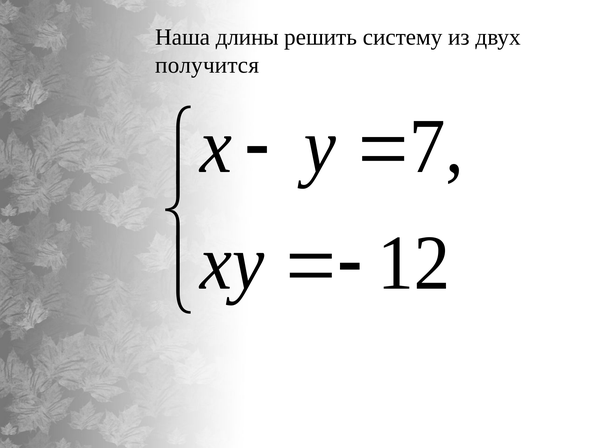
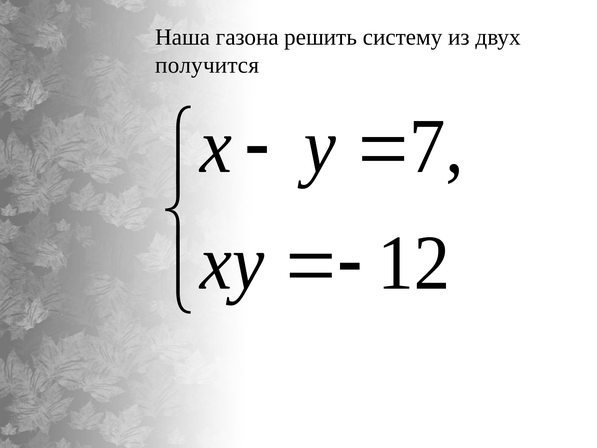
длины: длины -> газона
